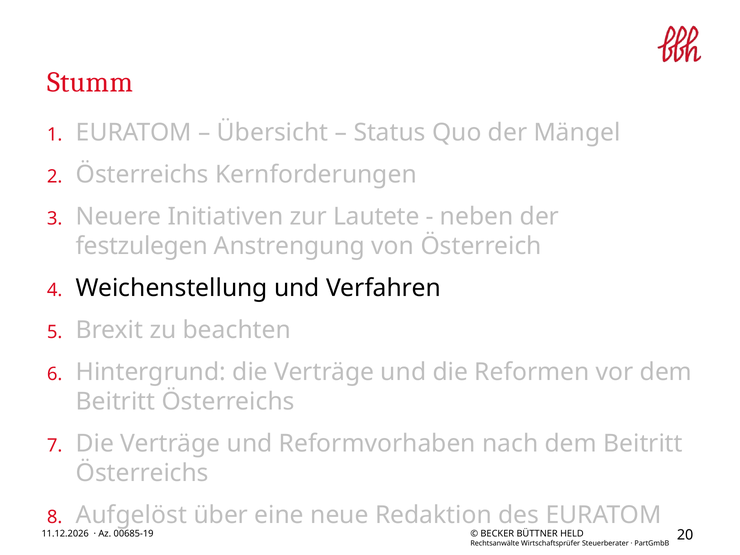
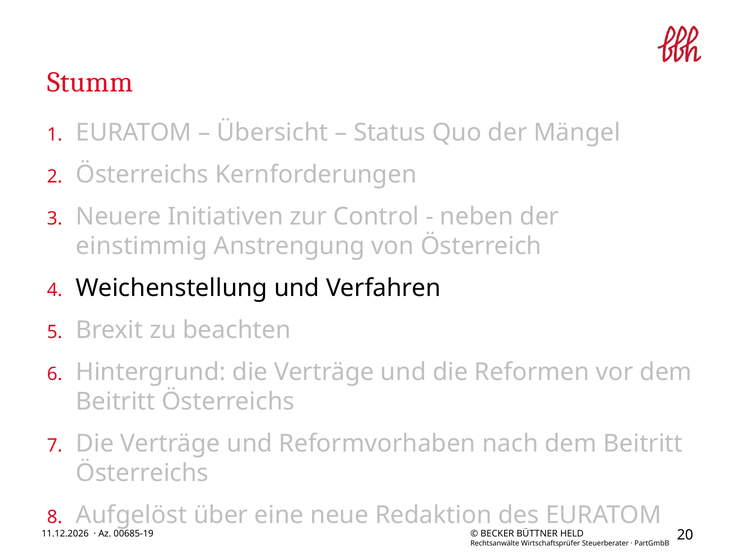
Lautete: Lautete -> Control
festzulegen: festzulegen -> einstimmig
